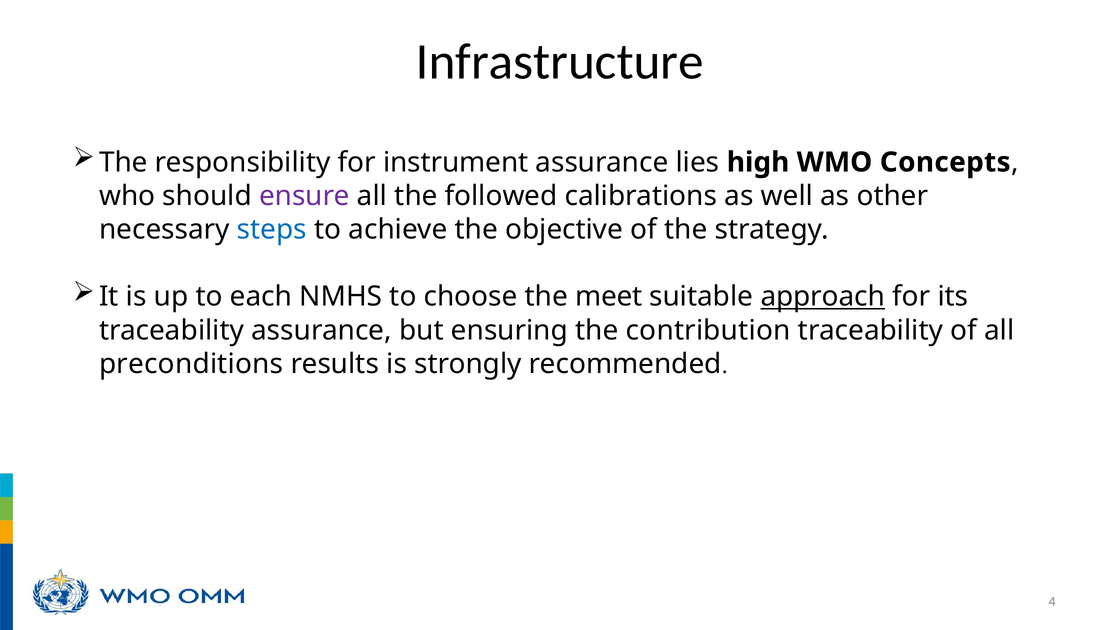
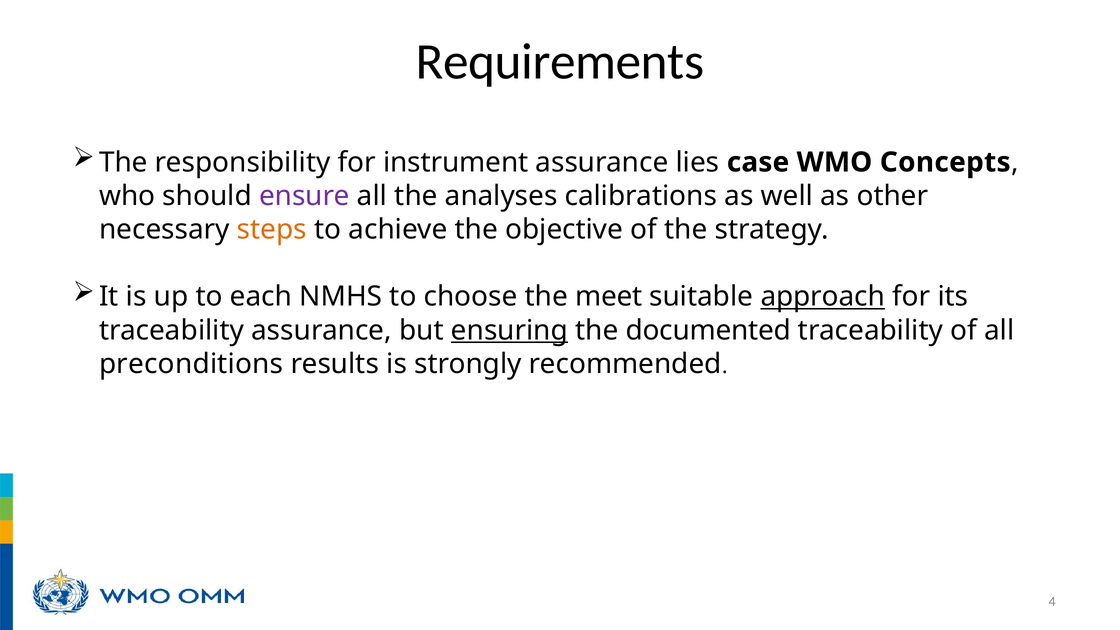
Infrastructure: Infrastructure -> Requirements
high: high -> case
followed: followed -> analyses
steps colour: blue -> orange
ensuring underline: none -> present
contribution: contribution -> documented
